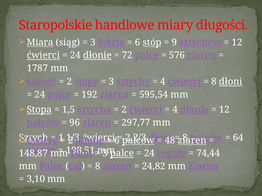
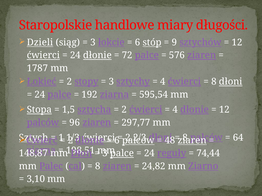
Miara: Miara -> Dzieli
